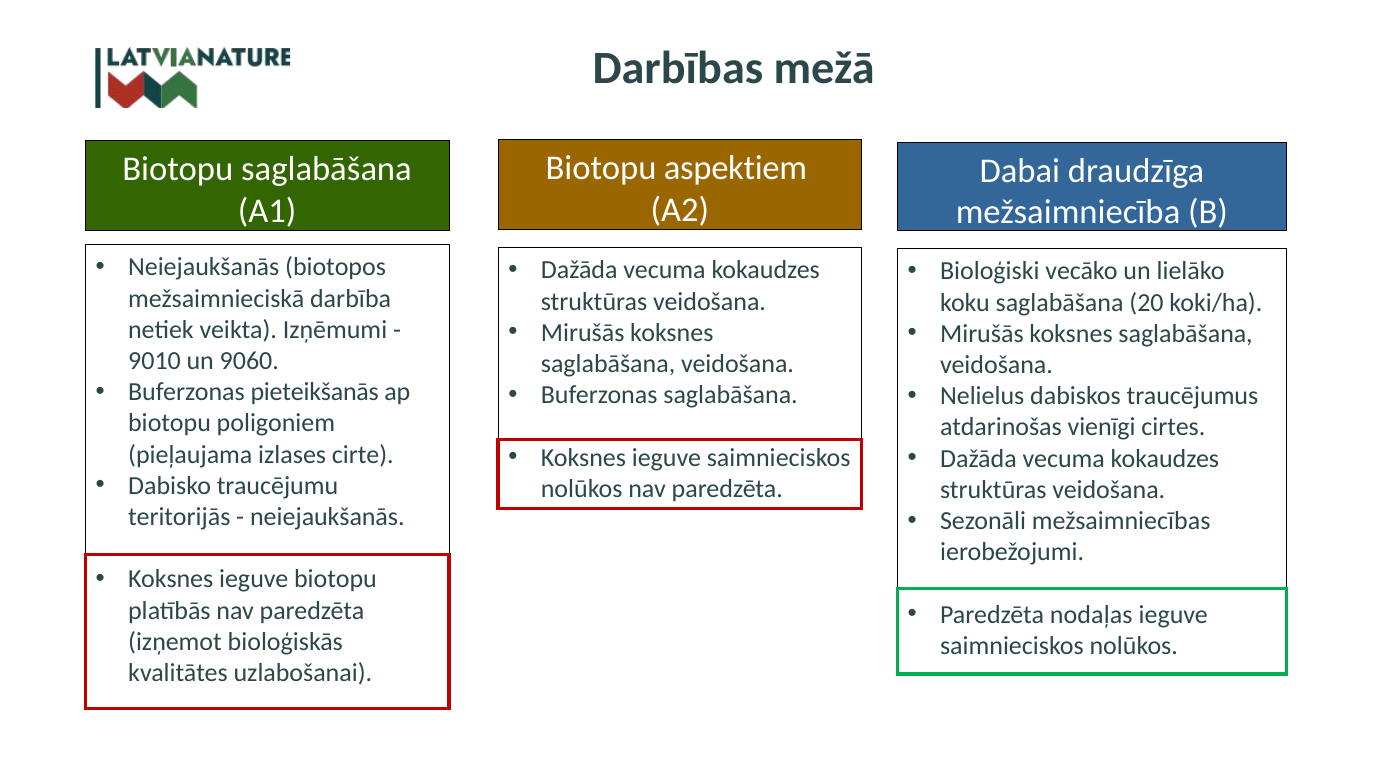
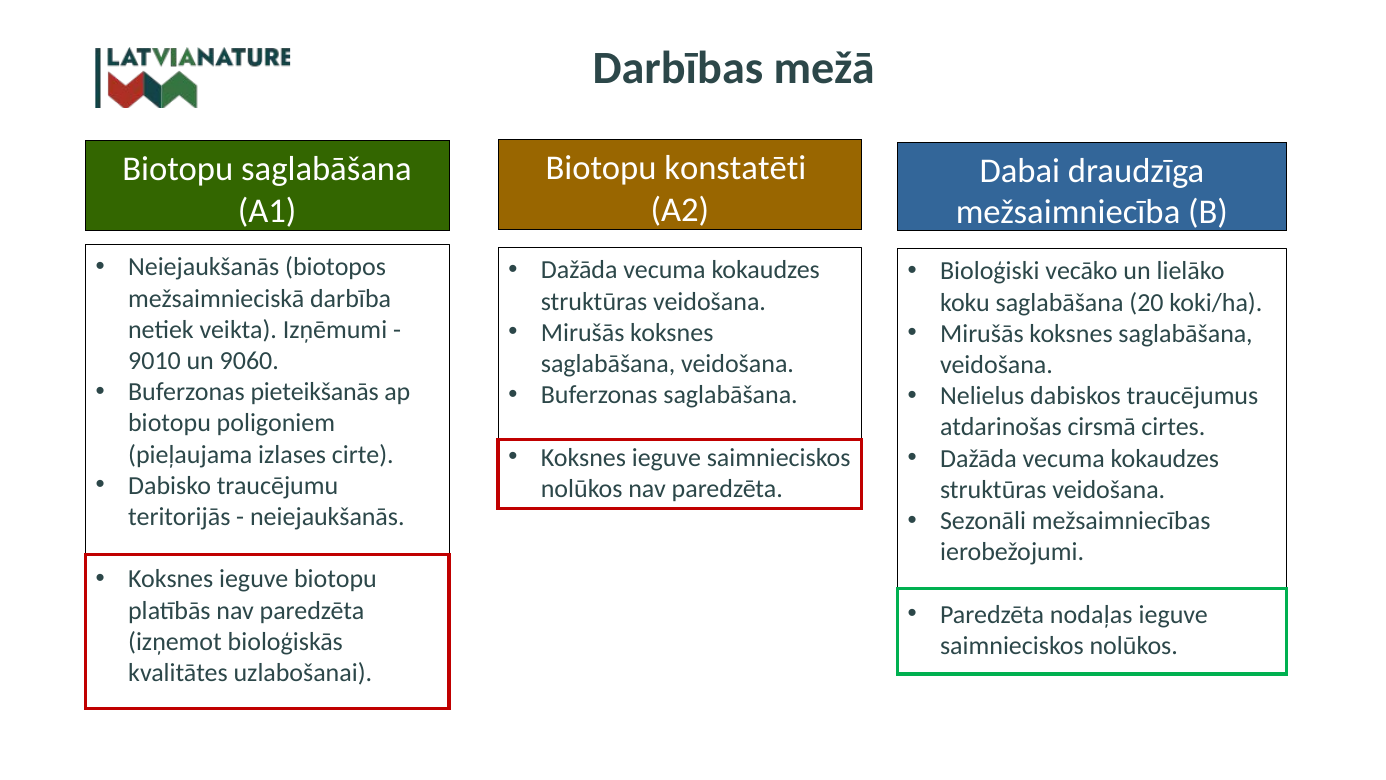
aspektiem: aspektiem -> konstatēti
vienīgi: vienīgi -> cirsmā
